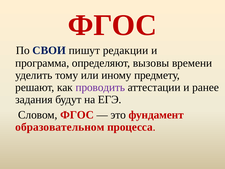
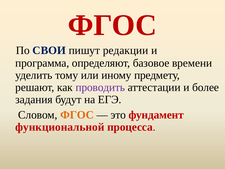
вызовы: вызовы -> базовое
ранее: ранее -> более
ФГОС at (77, 115) colour: red -> orange
образовательном: образовательном -> функциональной
